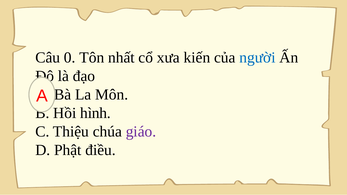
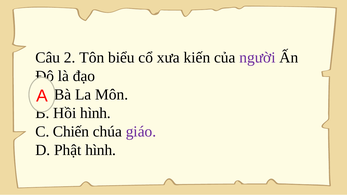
0: 0 -> 2
nhất: nhất -> biểu
người colour: blue -> purple
Thiệu: Thiệu -> Chiến
Phật điều: điều -> hình
